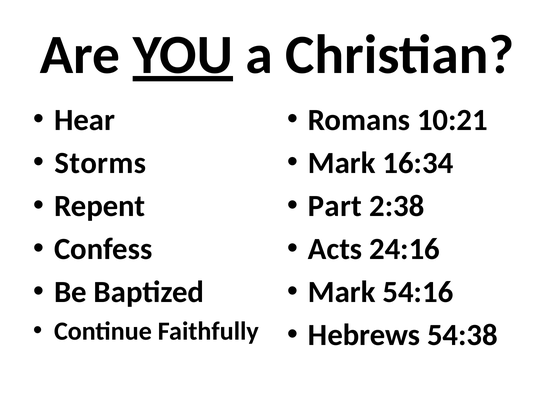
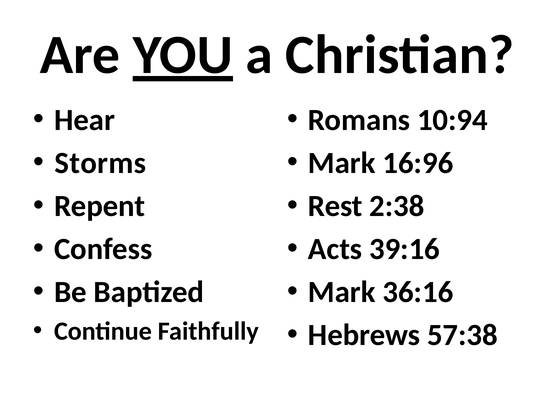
10:21: 10:21 -> 10:94
16:34: 16:34 -> 16:96
Part: Part -> Rest
24:16: 24:16 -> 39:16
54:16: 54:16 -> 36:16
54:38: 54:38 -> 57:38
